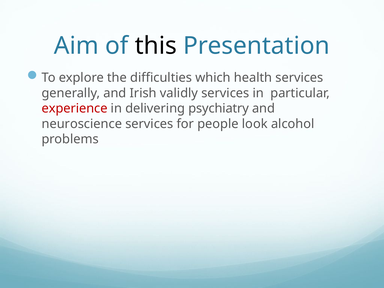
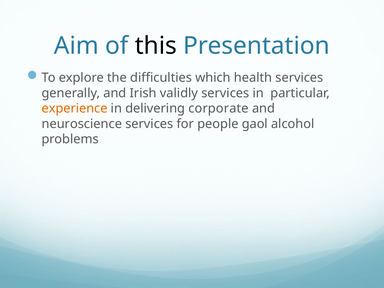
experience colour: red -> orange
psychiatry: psychiatry -> corporate
look: look -> gaol
